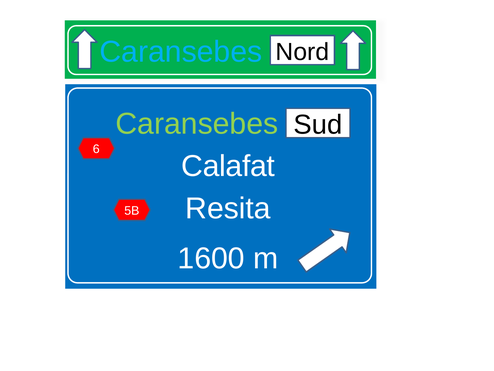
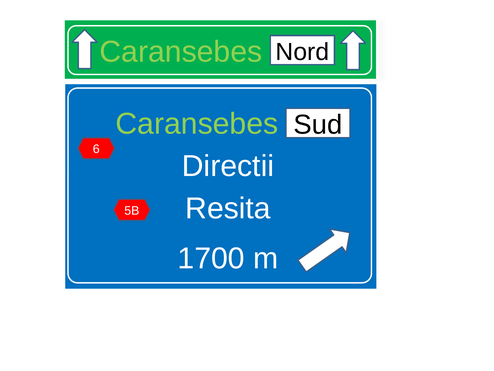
Caransebes at (181, 52) colour: light blue -> light green
Calafat: Calafat -> Directii
1600: 1600 -> 1700
